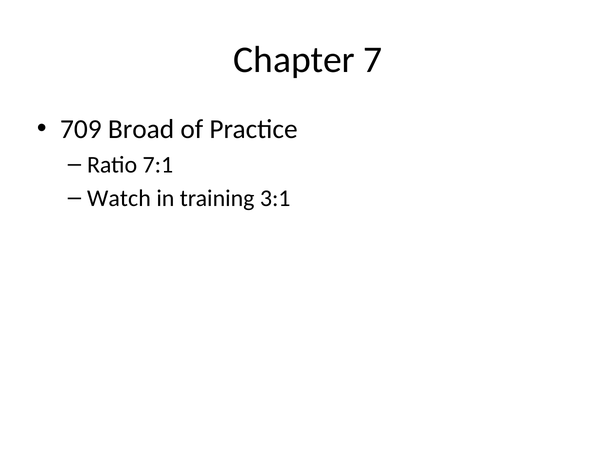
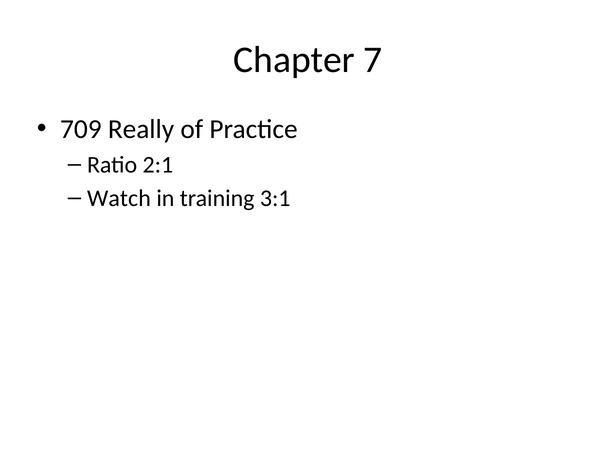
Broad: Broad -> Really
7:1: 7:1 -> 2:1
